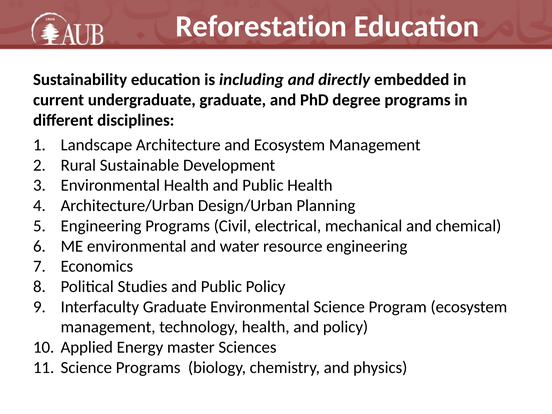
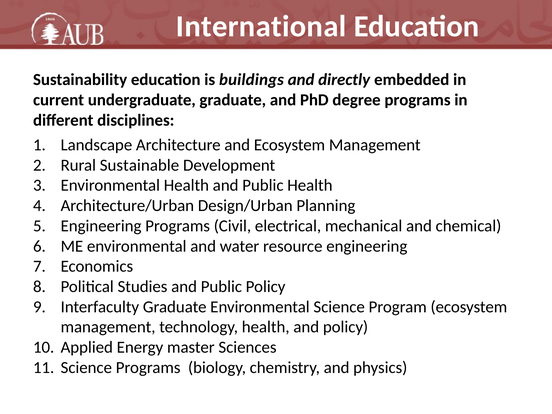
Reforestation: Reforestation -> International
including: including -> buildings
